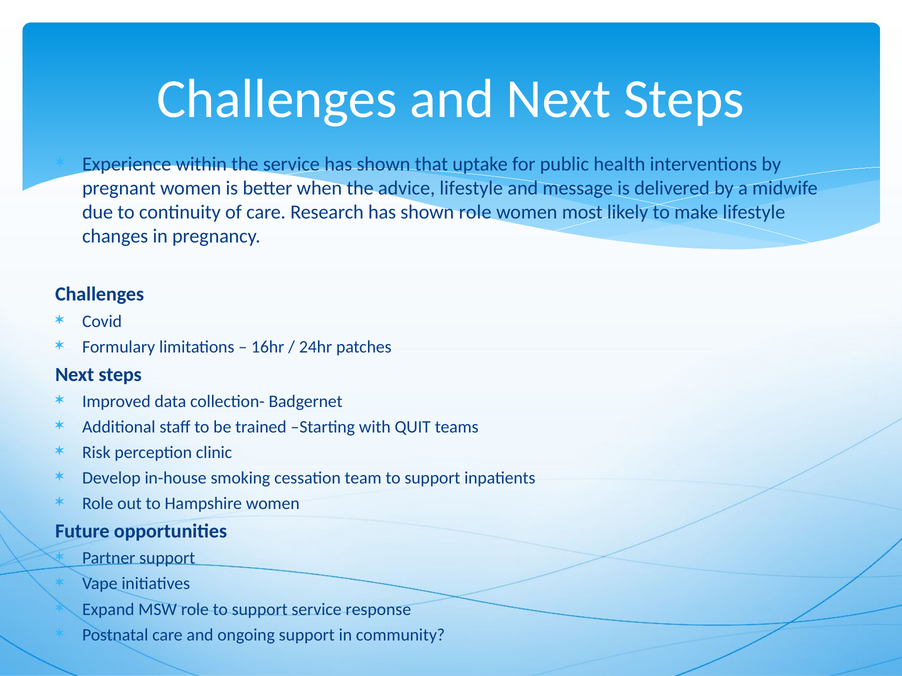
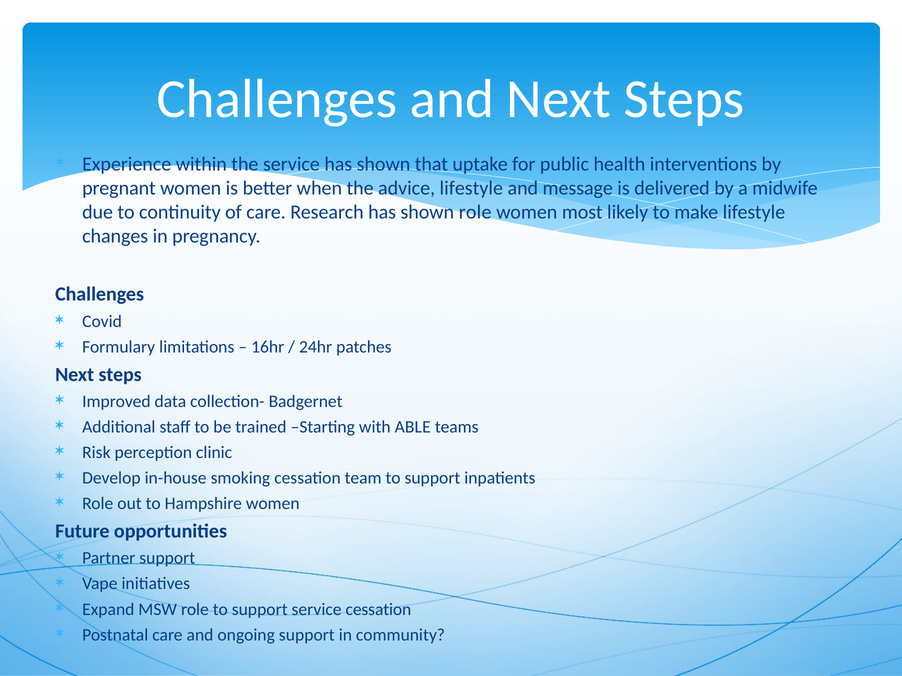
QUIT: QUIT -> ABLE
service response: response -> cessation
